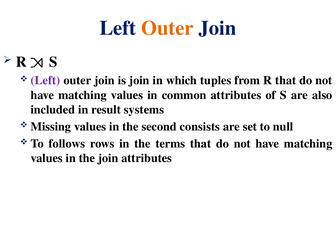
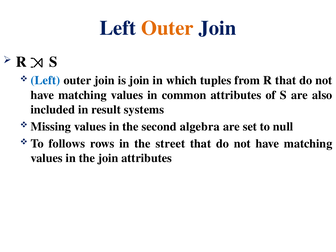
Left at (45, 80) colour: purple -> blue
consists: consists -> algebra
terms: terms -> street
